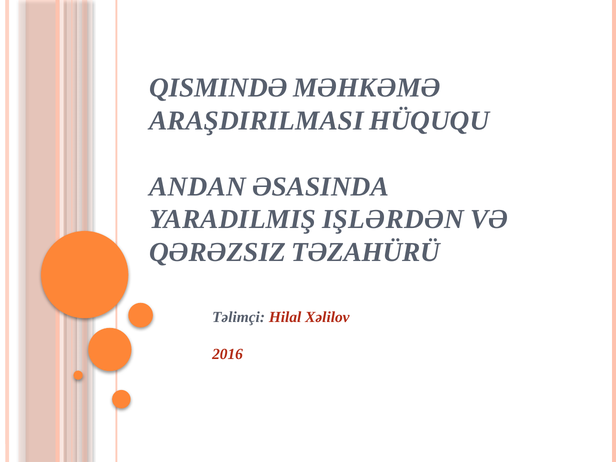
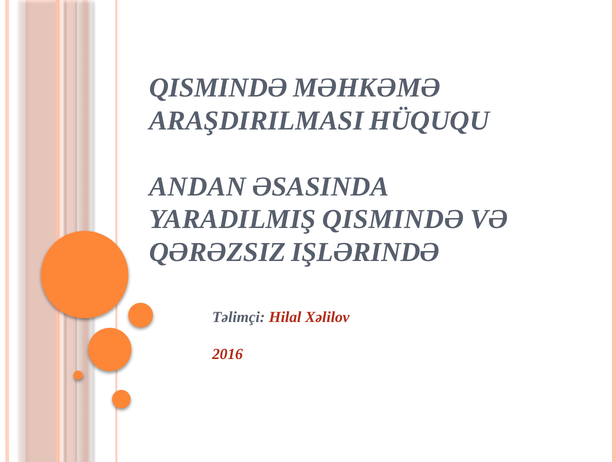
YARADILMIŞ IŞLƏRDƏN: IŞLƏRDƏN -> QISMINDƏ
TƏZAHÜRÜ: TƏZAHÜRÜ -> IŞLƏRINDƏ
